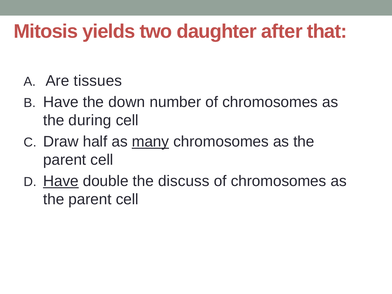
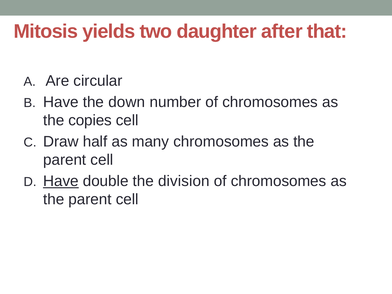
tissues: tissues -> circular
during: during -> copies
many underline: present -> none
discuss: discuss -> division
